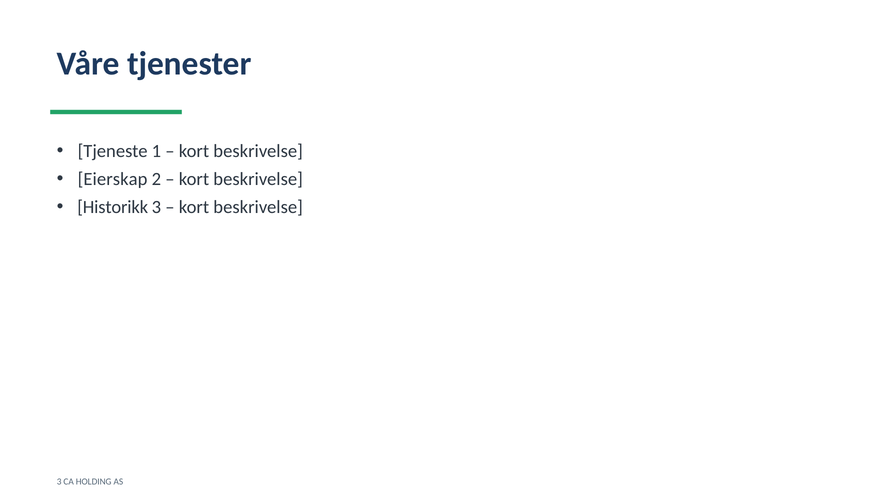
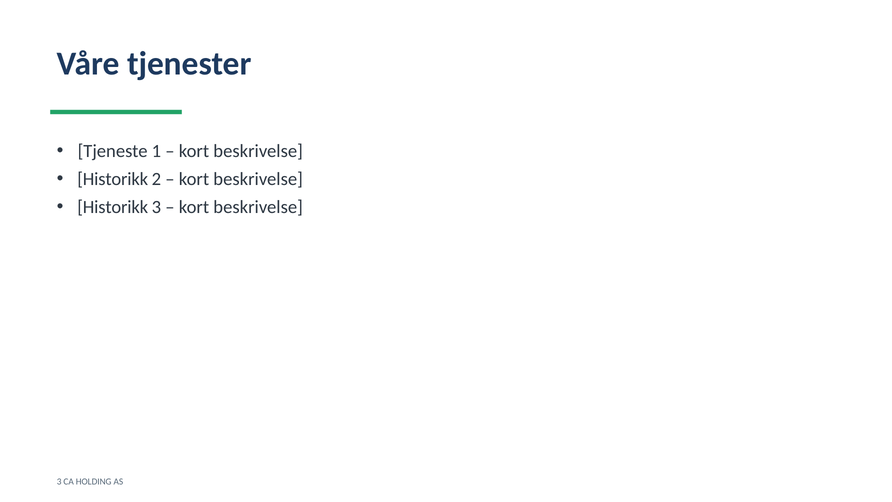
Eierskap at (113, 179): Eierskap -> Historikk
